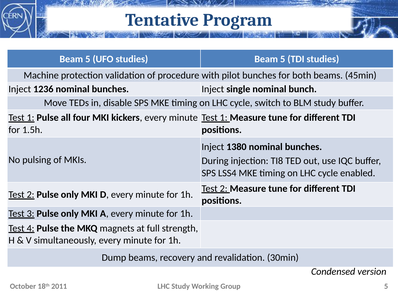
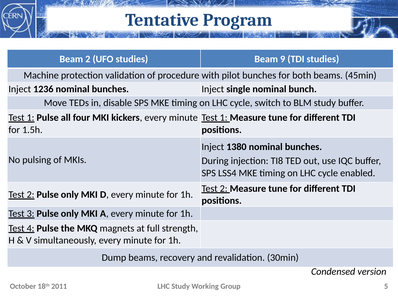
5 at (88, 59): 5 -> 2
studies Beam 5: 5 -> 9
